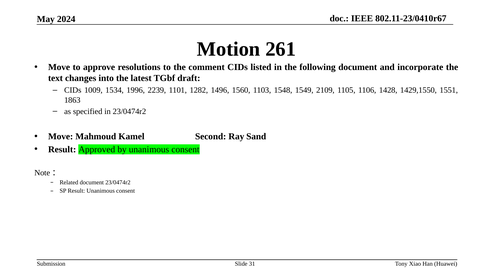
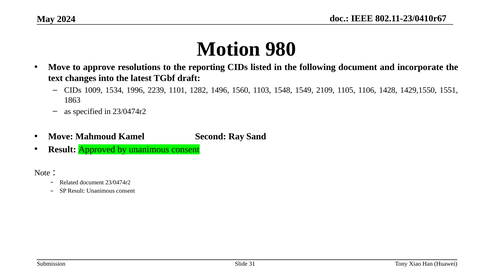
261: 261 -> 980
comment: comment -> reporting
